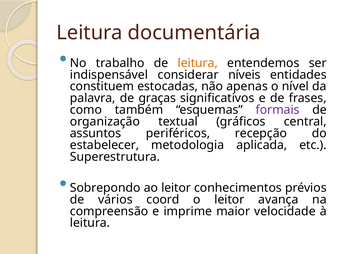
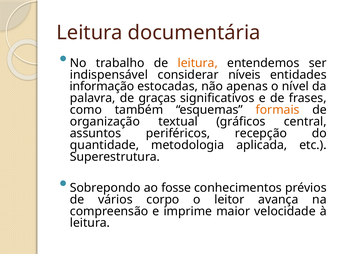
constituem: constituem -> informação
formais colour: purple -> orange
estabelecer: estabelecer -> quantidade
ao leitor: leitor -> fosse
coord: coord -> corpo
